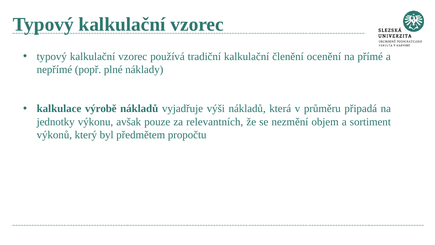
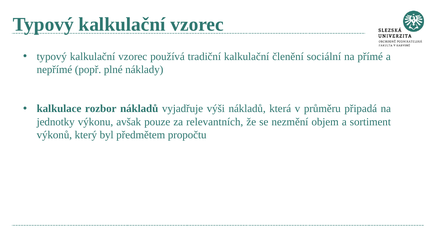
ocenění: ocenění -> sociální
výrobě: výrobě -> rozbor
